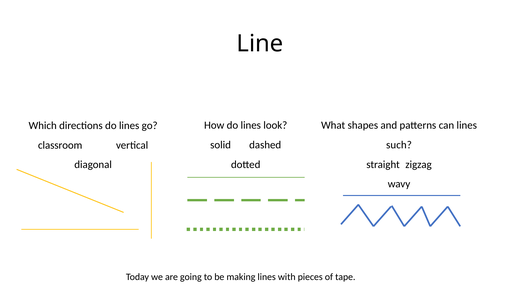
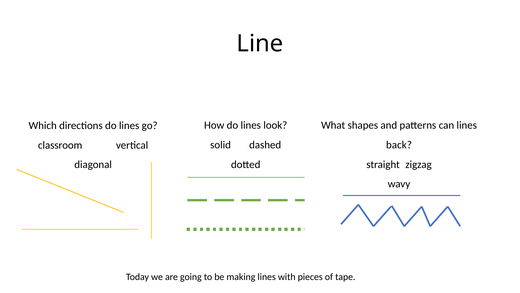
such: such -> back
